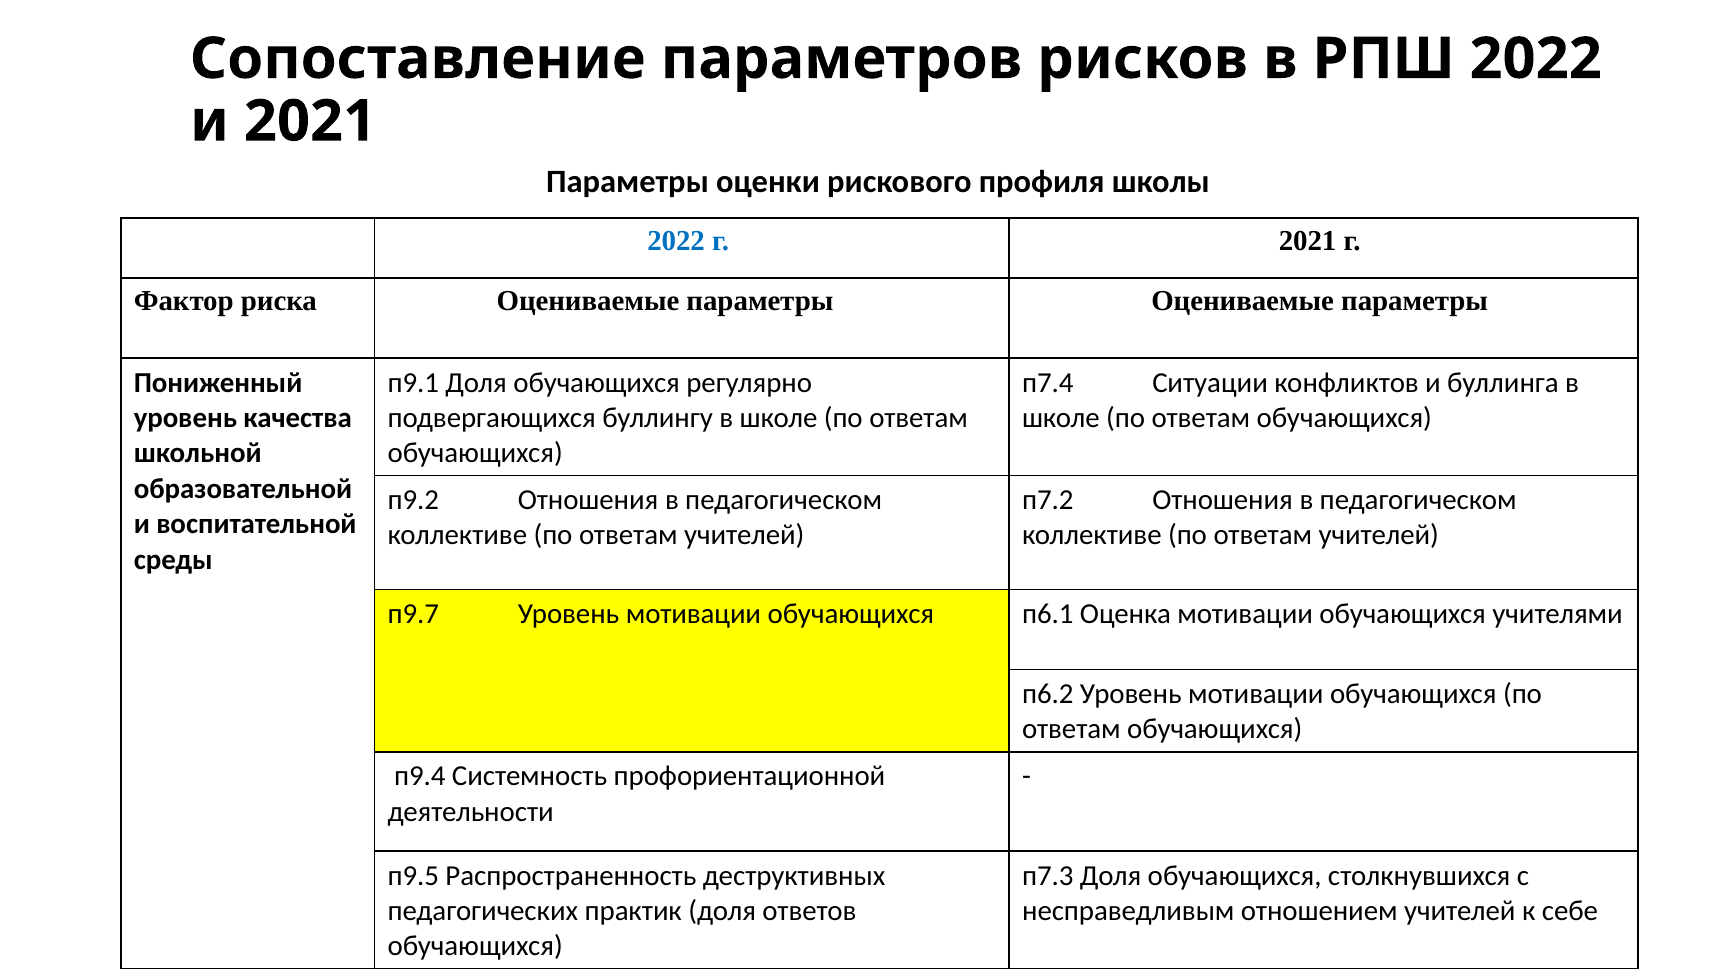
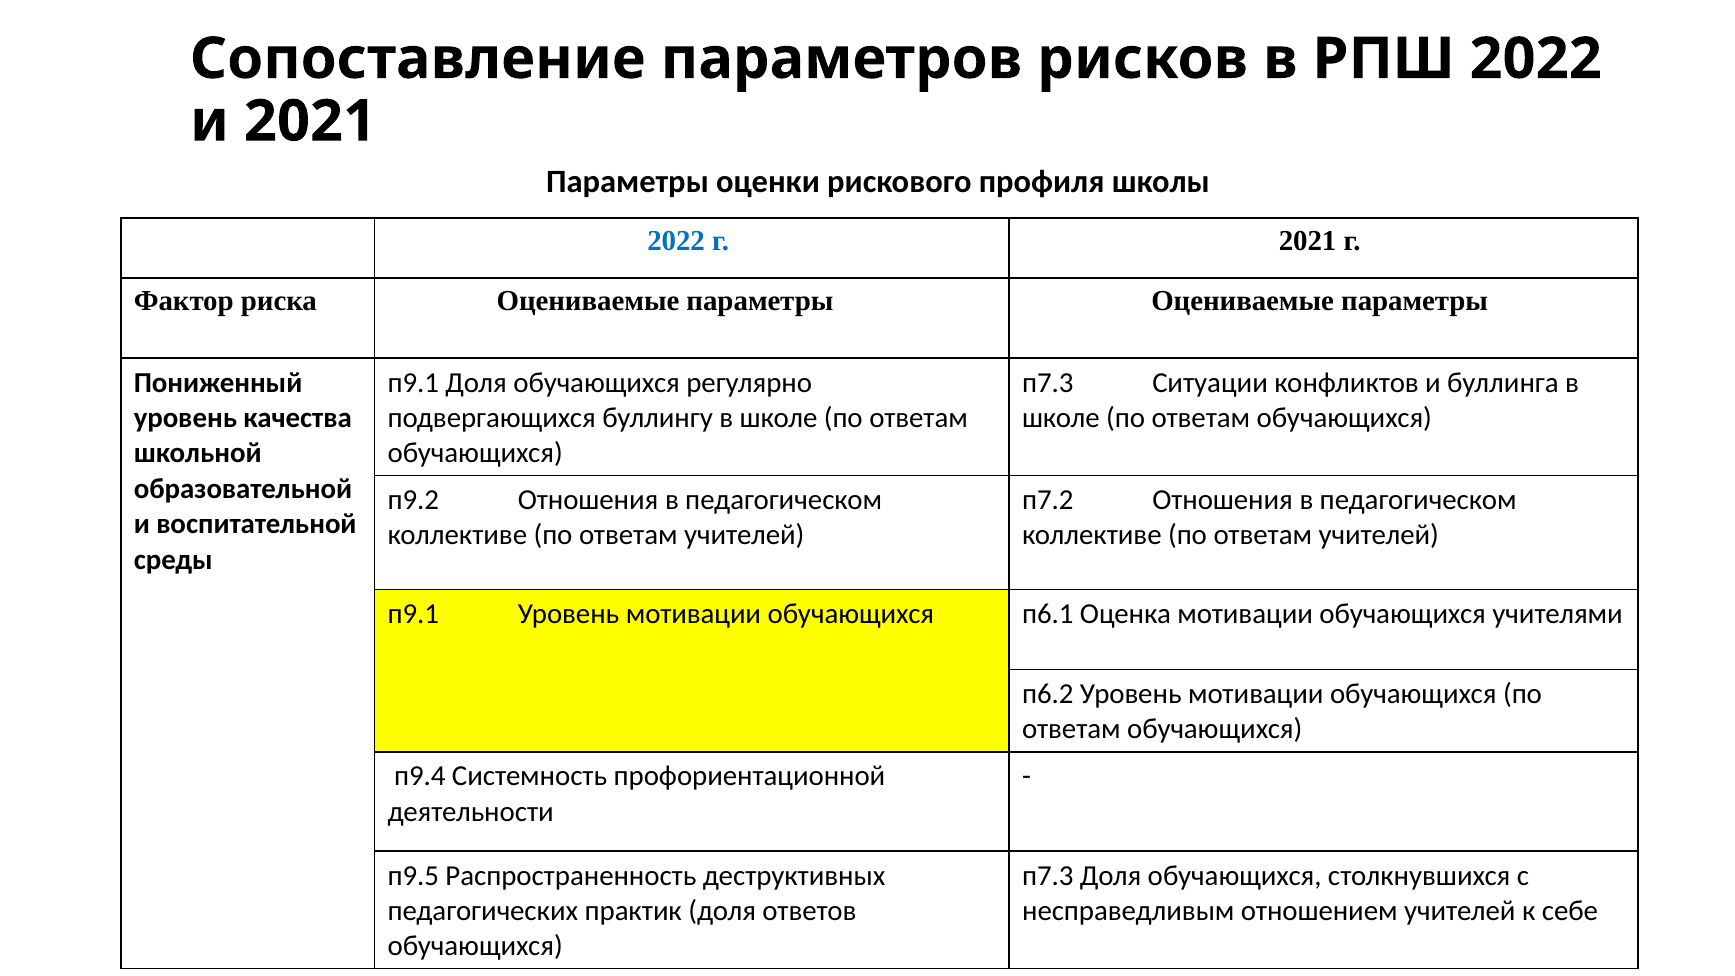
п7.4 at (1048, 383): п7.4 -> п7.3
п9.7 at (413, 614): п9.7 -> п9.1
